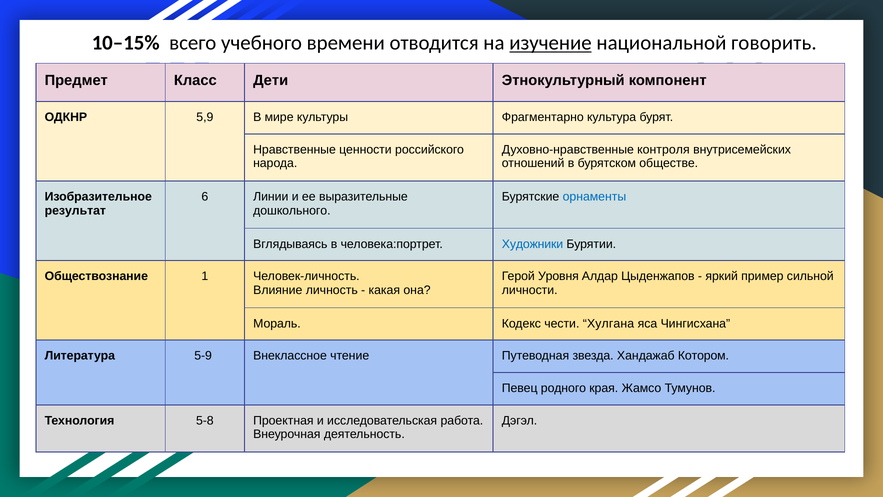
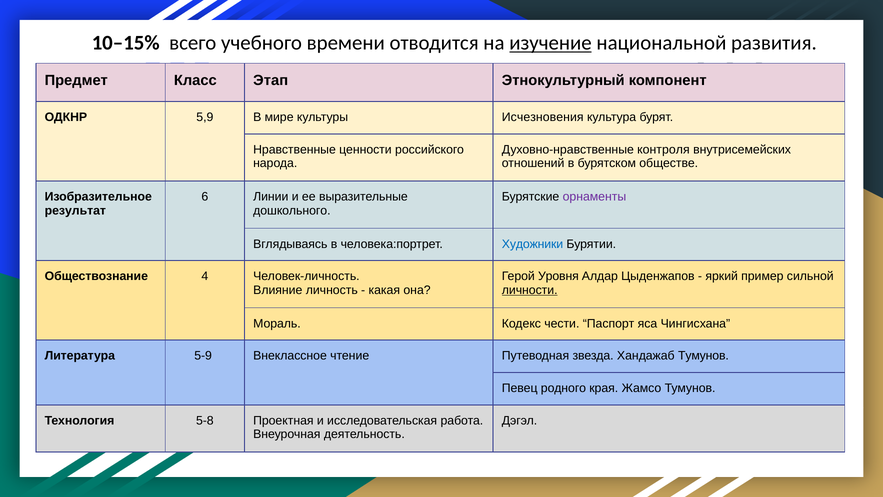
говорить: говорить -> развития
Дети: Дети -> Этап
Фрагментарно: Фрагментарно -> Исчезновения
орнаменты colour: blue -> purple
1: 1 -> 4
личности underline: none -> present
Хулгана: Хулгана -> Паспорт
Хандажаб Котором: Котором -> Тумунов
